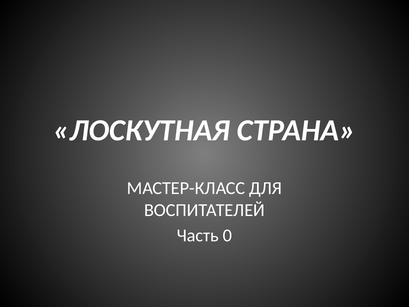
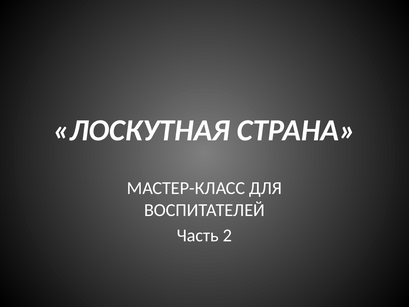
0: 0 -> 2
